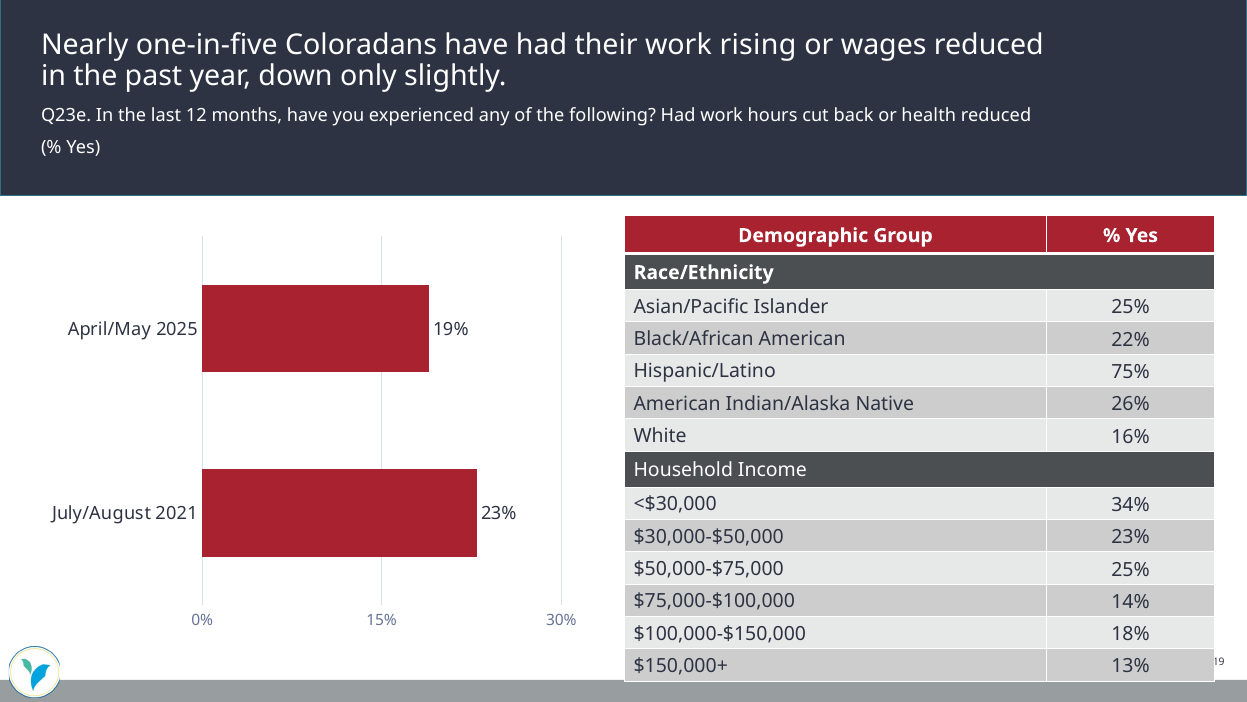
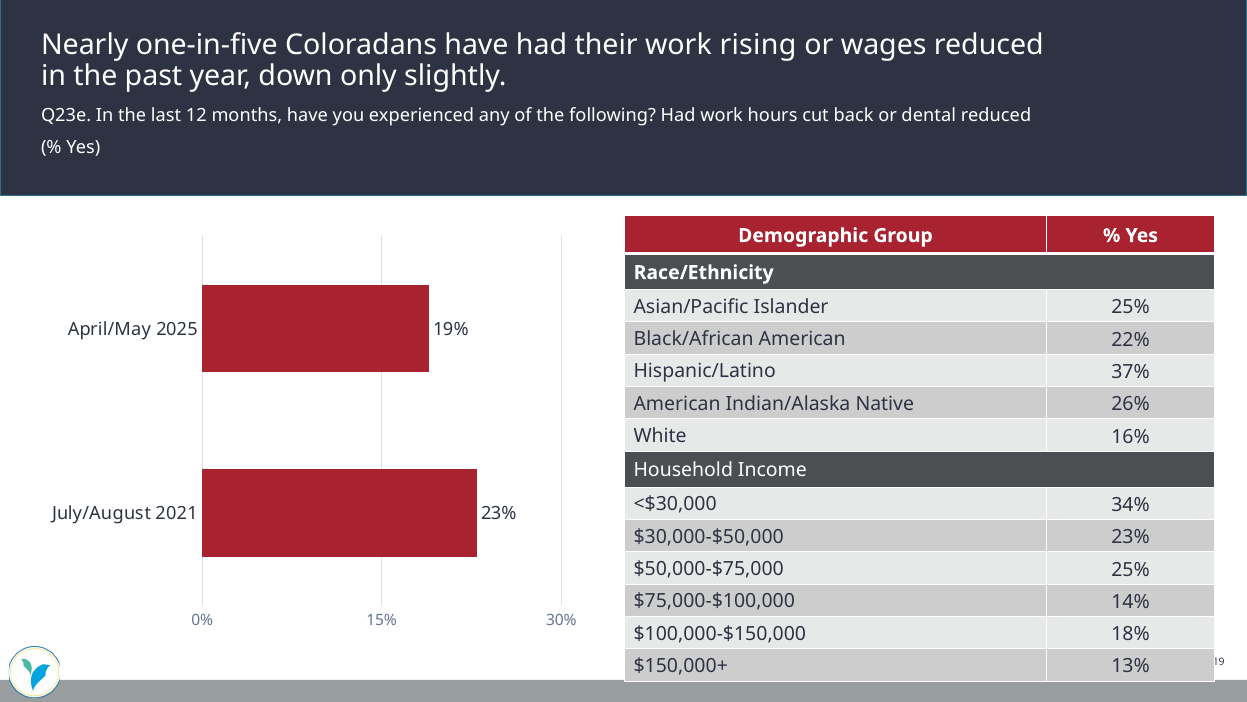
health: health -> dental
75%: 75% -> 37%
